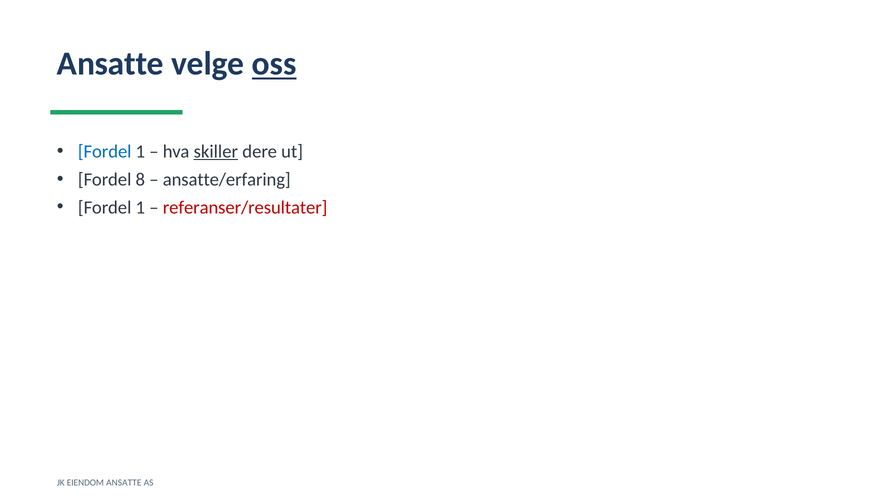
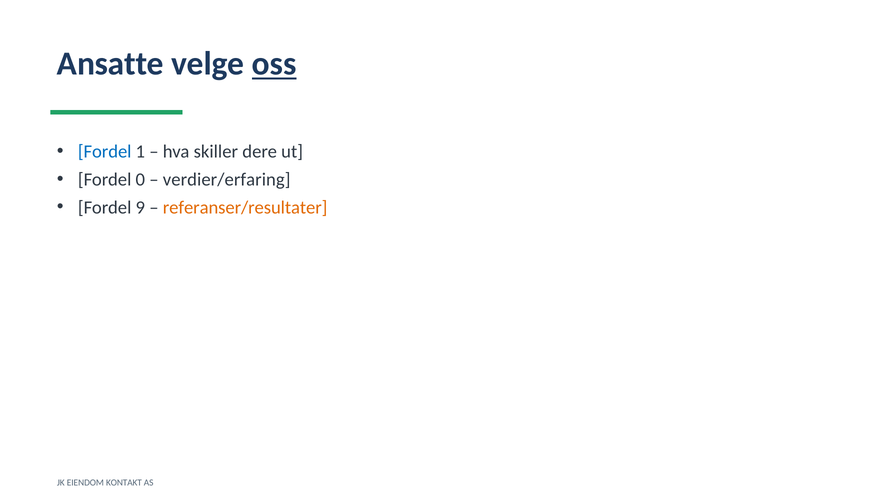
skiller underline: present -> none
8: 8 -> 0
ansatte/erfaring: ansatte/erfaring -> verdier/erfaring
1 at (140, 208): 1 -> 9
referanser/resultater colour: red -> orange
EIENDOM ANSATTE: ANSATTE -> KONTAKT
